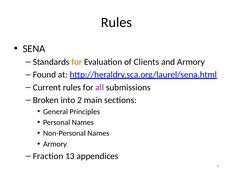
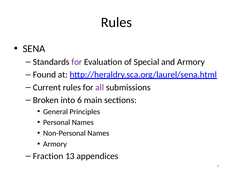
for at (77, 62) colour: orange -> purple
Clients: Clients -> Special
2: 2 -> 6
